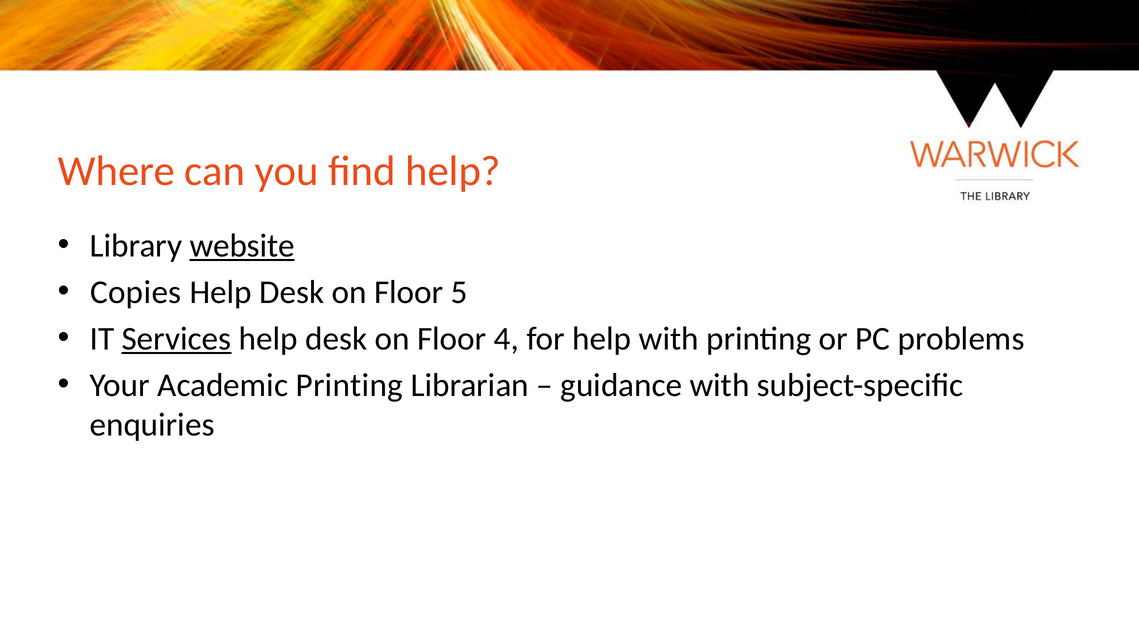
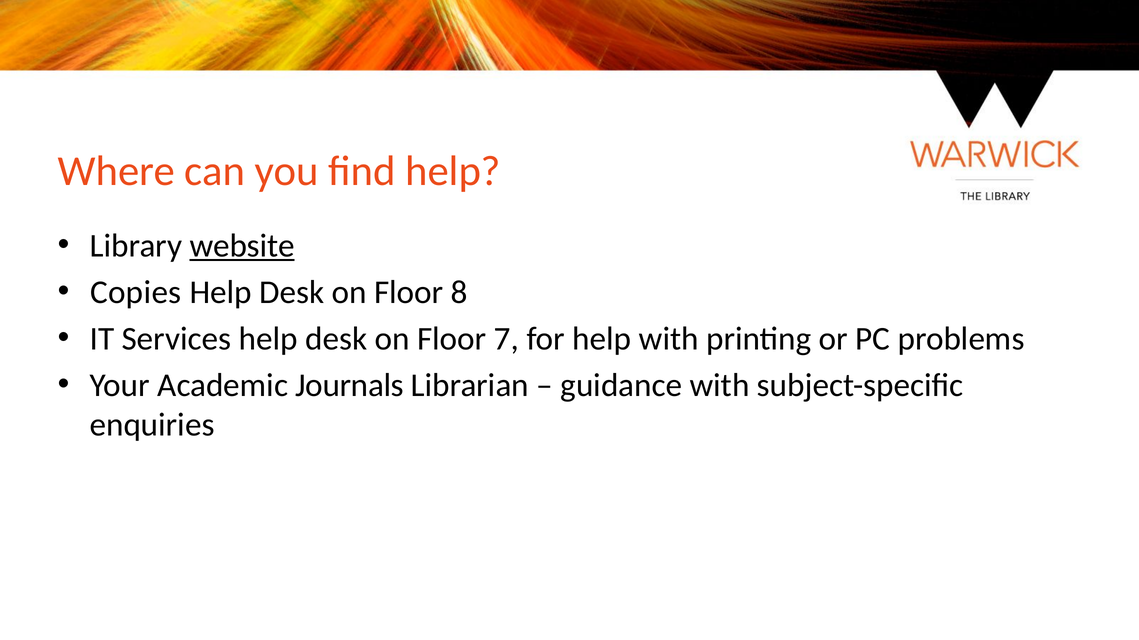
5: 5 -> 8
Services underline: present -> none
4: 4 -> 7
Academic Printing: Printing -> Journals
